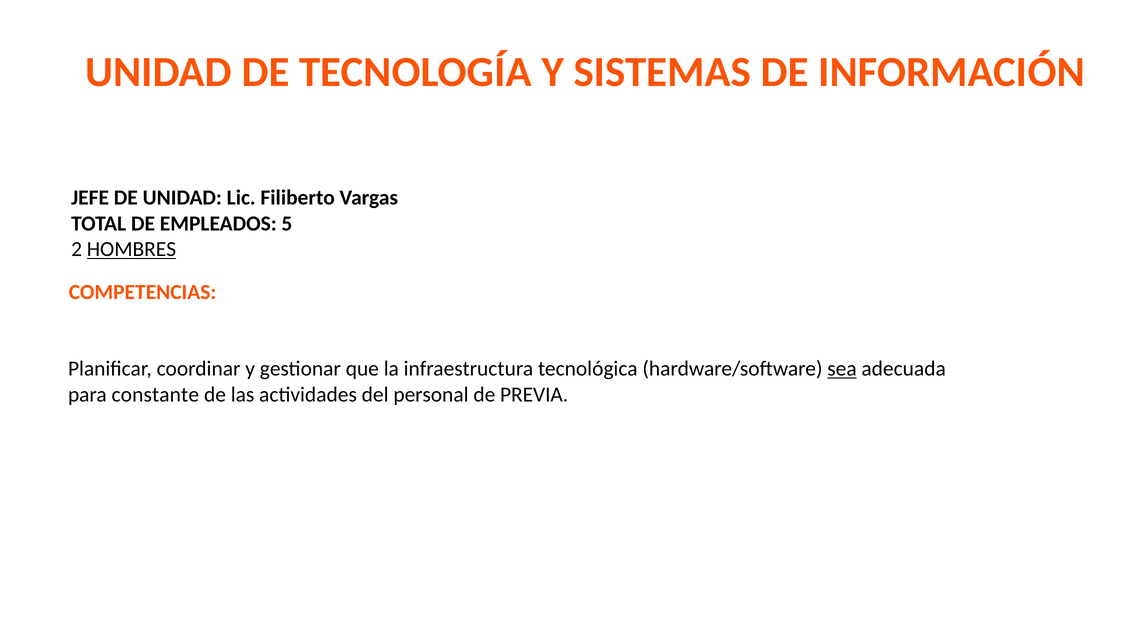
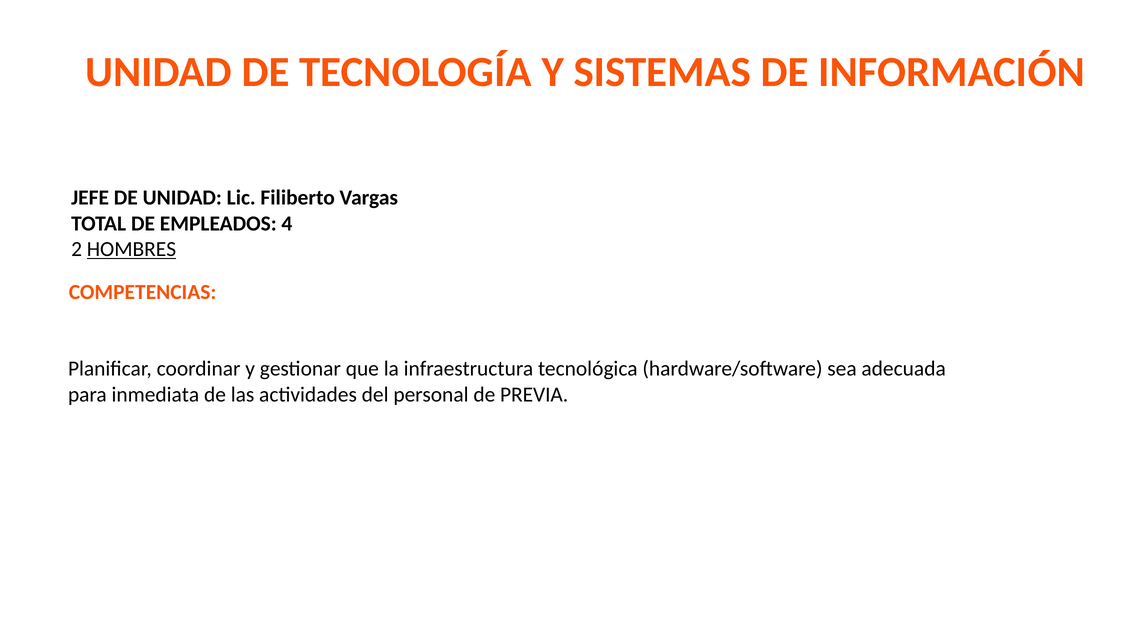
5: 5 -> 4
sea underline: present -> none
constante: constante -> inmediata
